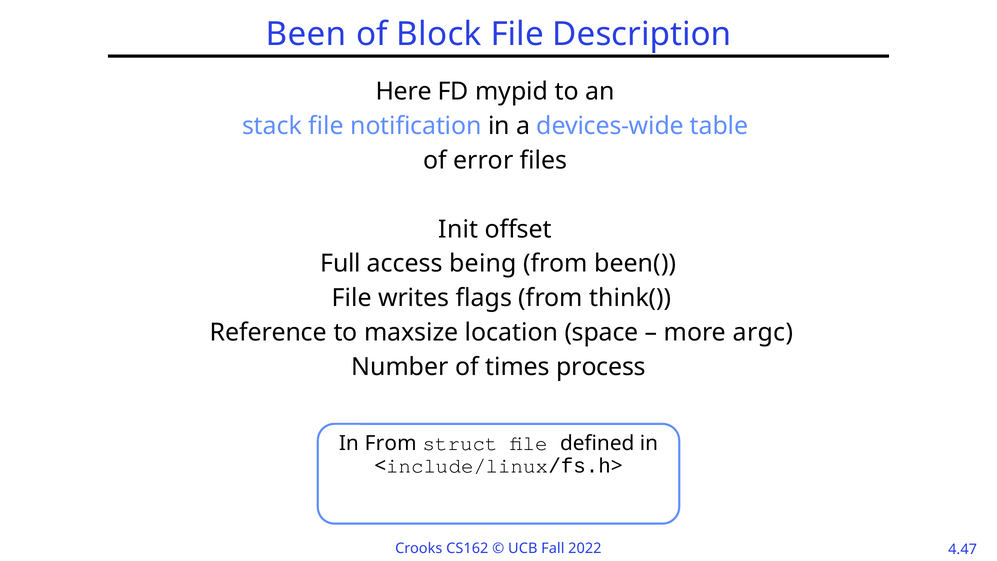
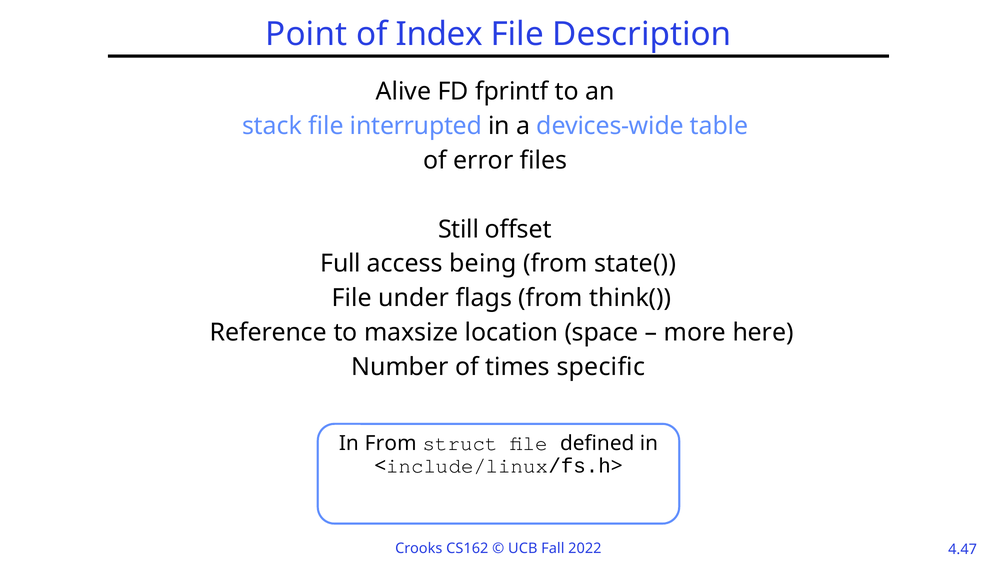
Been: Been -> Point
Block: Block -> Index
Here: Here -> Alive
mypid: mypid -> fprintf
notification: notification -> interrupted
Init: Init -> Still
been(: been( -> state(
writes: writes -> under
argc: argc -> here
process: process -> specific
